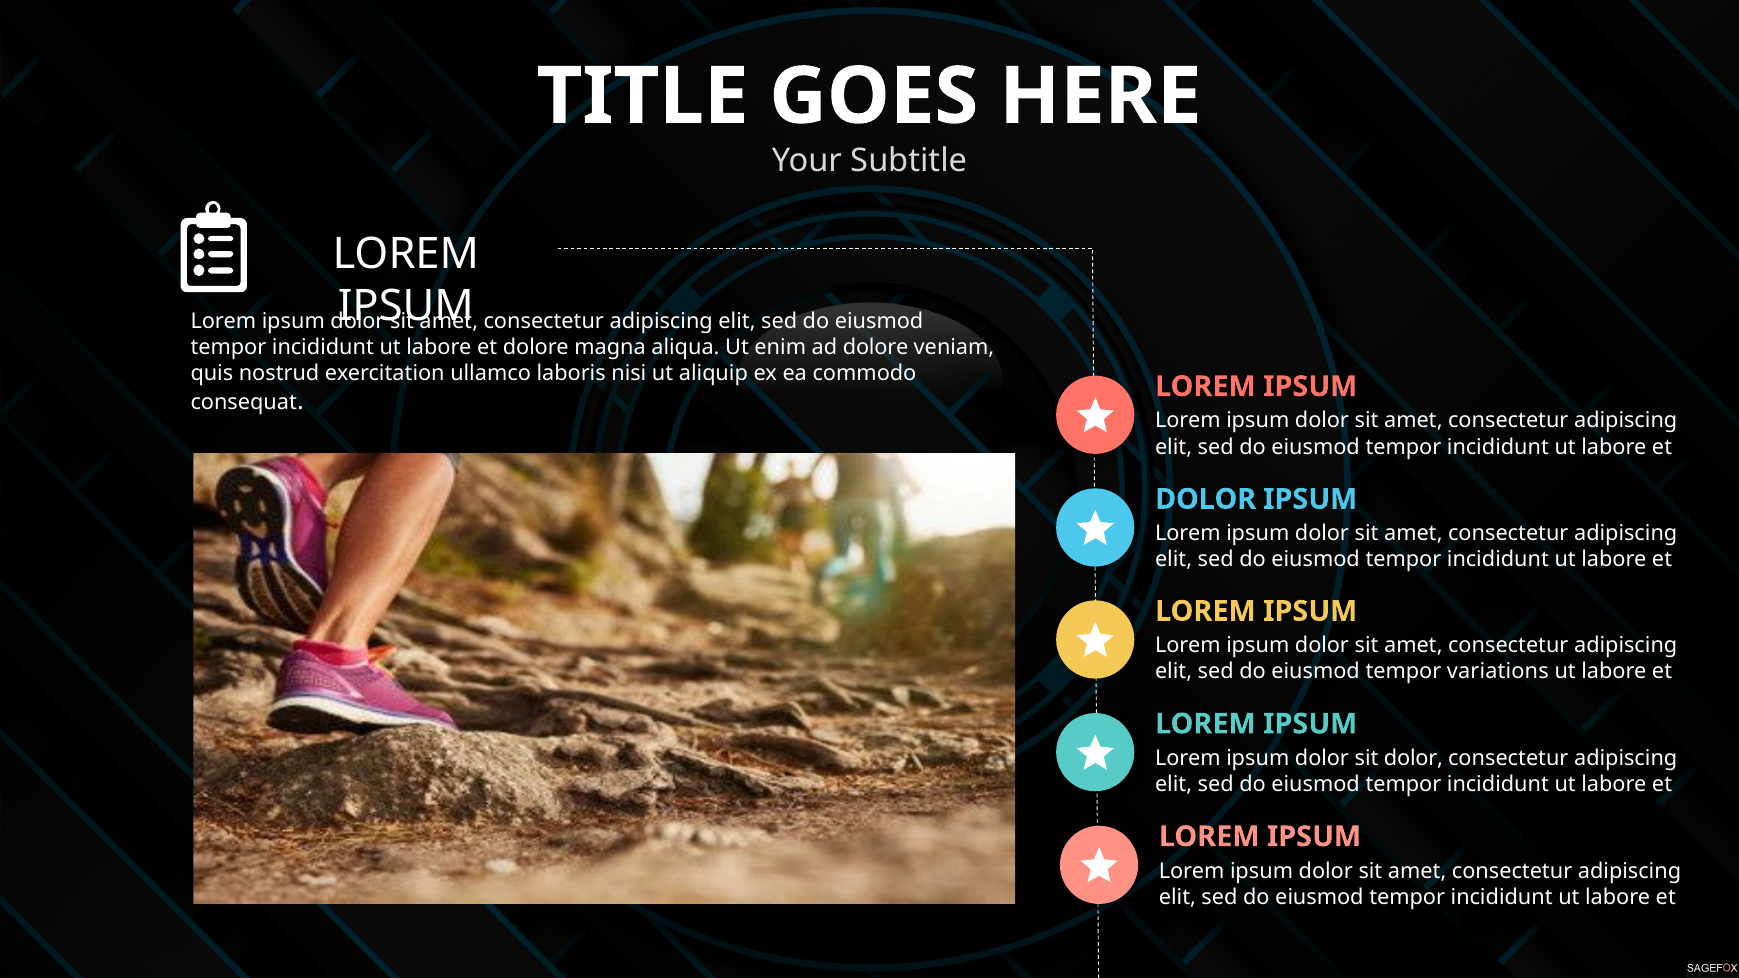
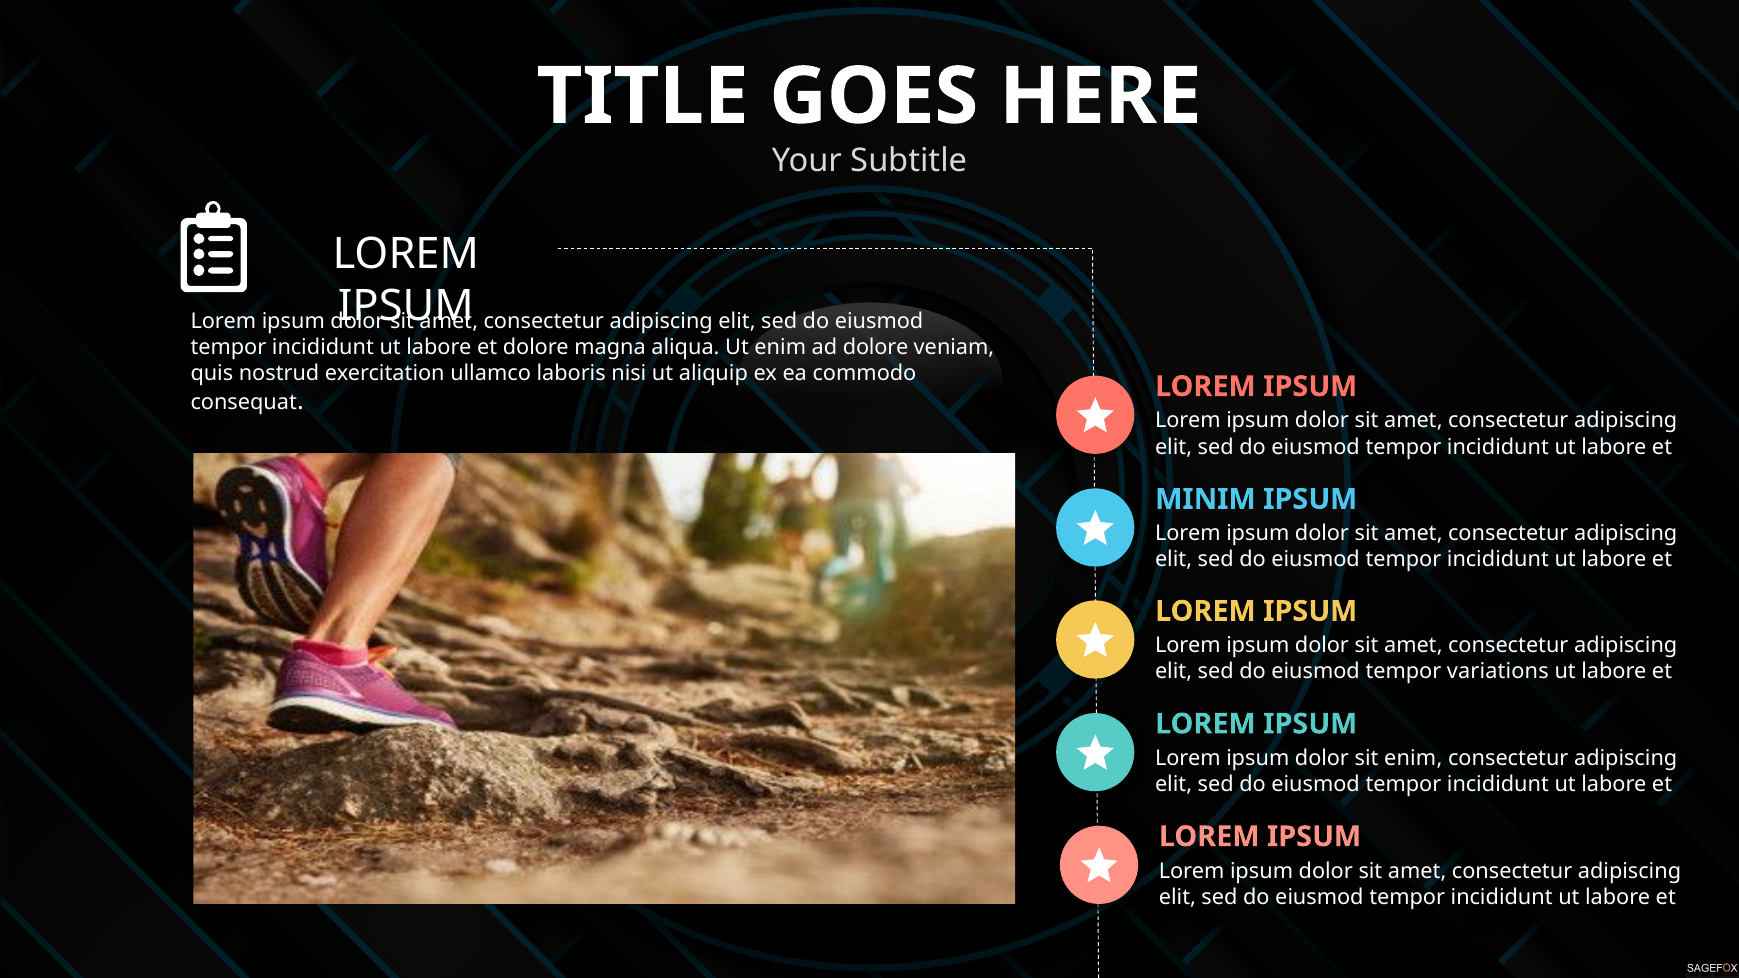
DOLOR at (1206, 499): DOLOR -> MINIM
sit dolor: dolor -> enim
